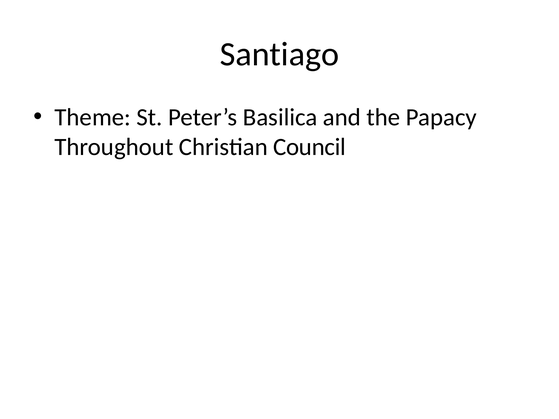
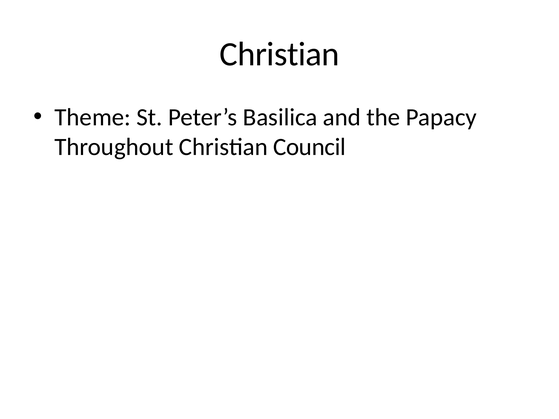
Santiago at (279, 54): Santiago -> Christian
